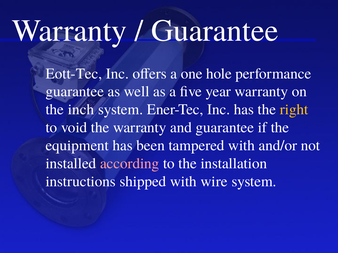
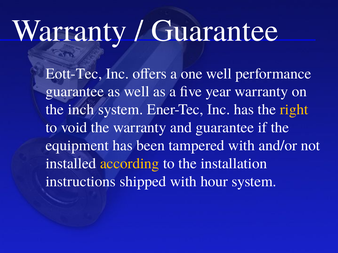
one hole: hole -> well
according colour: pink -> yellow
wire: wire -> hour
